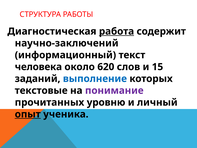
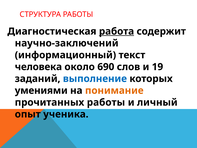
620: 620 -> 690
15: 15 -> 19
текстовые: текстовые -> умениями
понимание colour: purple -> orange
прочитанных уровню: уровню -> работы
опыт underline: present -> none
